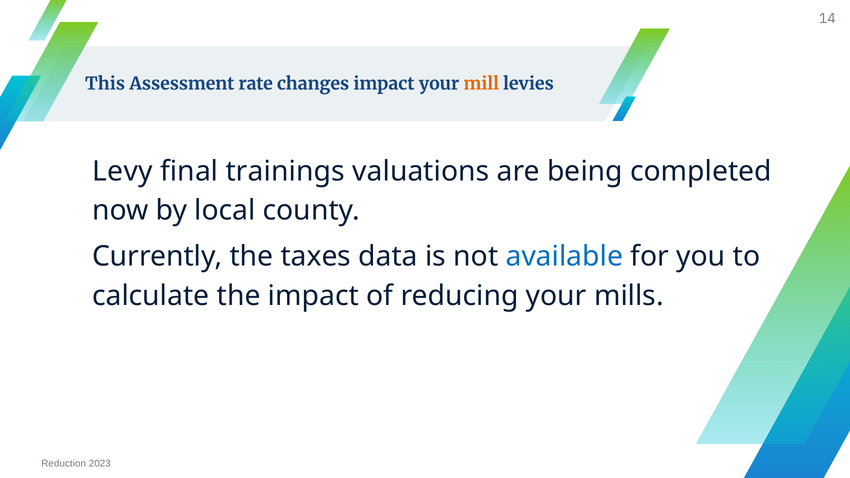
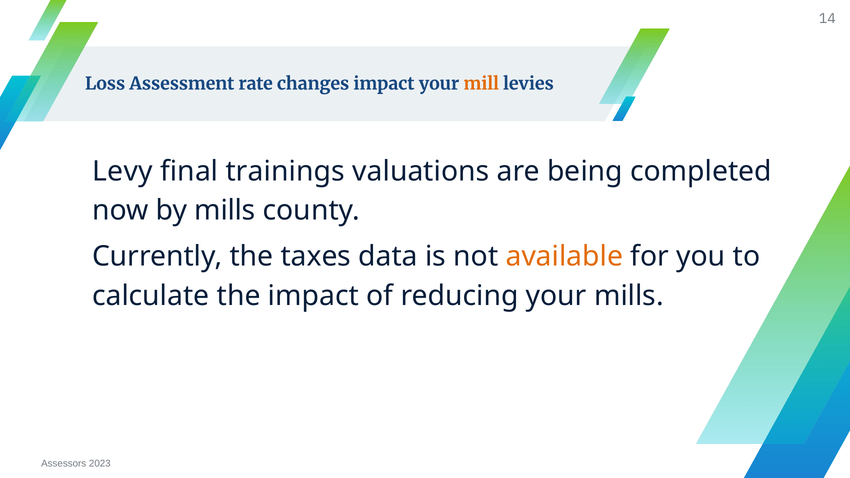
This: This -> Loss
by local: local -> mills
available colour: blue -> orange
Reduction: Reduction -> Assessors
